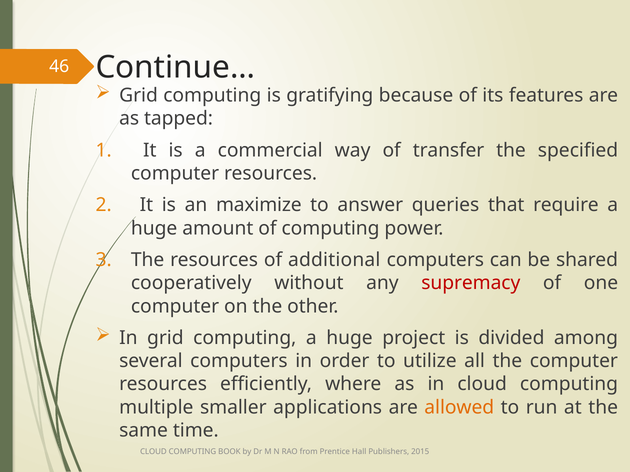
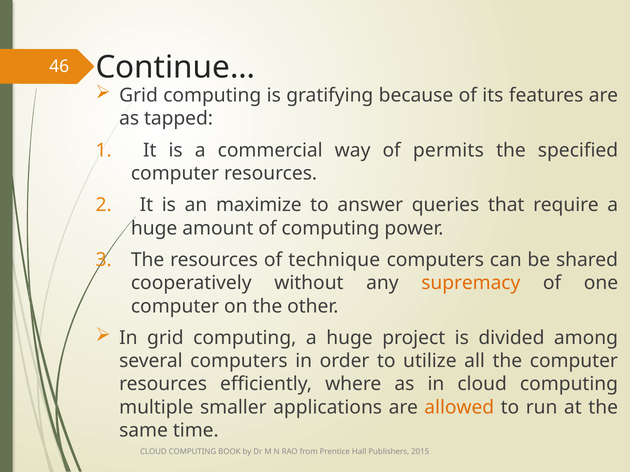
transfer: transfer -> permits
additional: additional -> technique
supremacy colour: red -> orange
